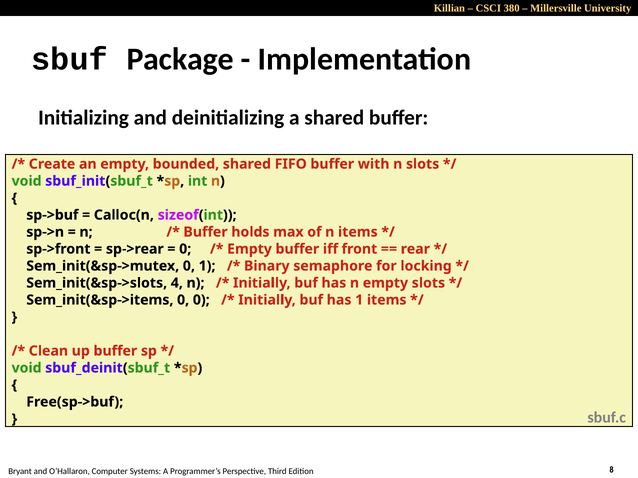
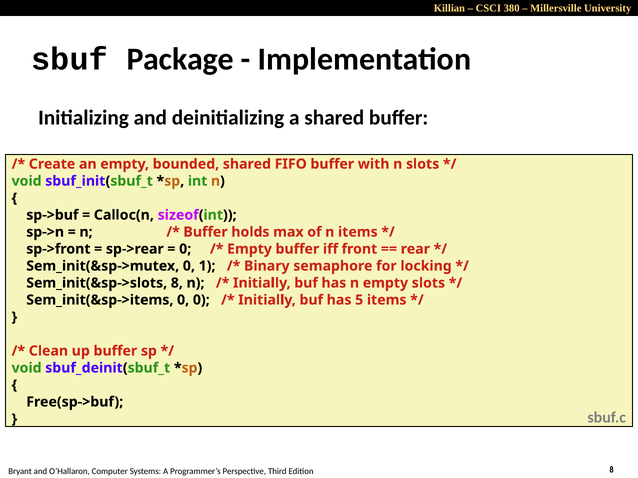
Sem_init(&sp->slots 4: 4 -> 8
has 1: 1 -> 5
